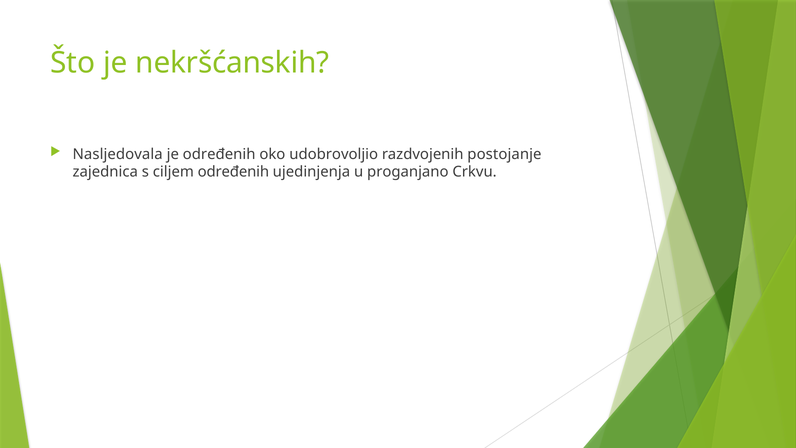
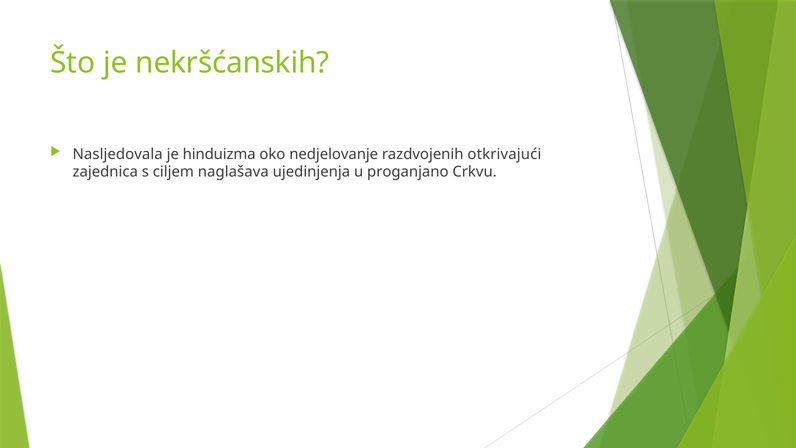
je određenih: određenih -> hinduizma
udobrovoljio: udobrovoljio -> nedjelovanje
postojanje: postojanje -> otkrivajući
ciljem određenih: određenih -> naglašava
